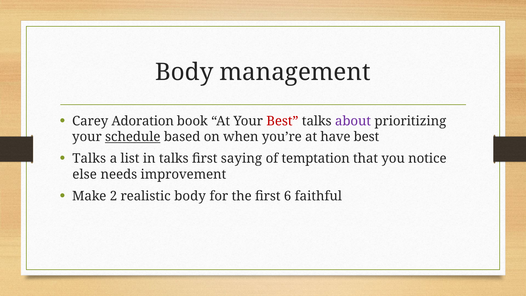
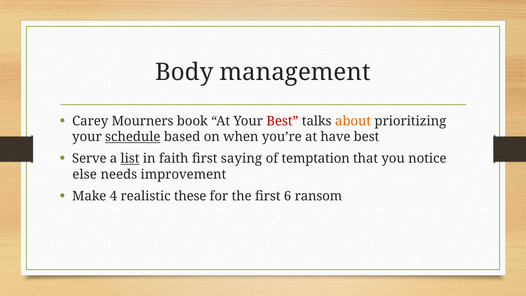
Adoration: Adoration -> Mourners
about colour: purple -> orange
Talks at (89, 159): Talks -> Serve
list underline: none -> present
in talks: talks -> faith
2: 2 -> 4
realistic body: body -> these
faithful: faithful -> ransom
